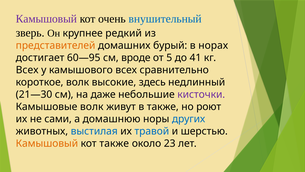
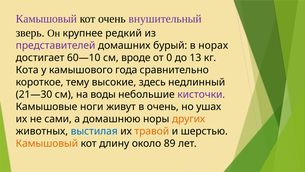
внушительный colour: blue -> purple
представителей colour: orange -> purple
60—95: 60—95 -> 60—10
5: 5 -> 0
41: 41 -> 13
Всех at (27, 70): Всех -> Кота
камышового всех: всех -> года
короткое волк: волк -> тему
даже: даже -> воды
Камышовые волк: волк -> ноги
в также: также -> очень
роют: роют -> ушах
других colour: blue -> orange
травой colour: blue -> orange
кот также: также -> длину
23: 23 -> 89
